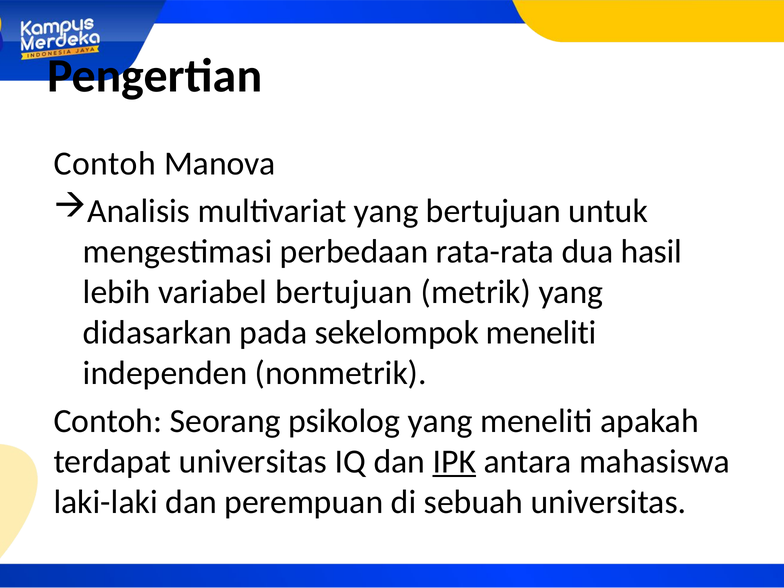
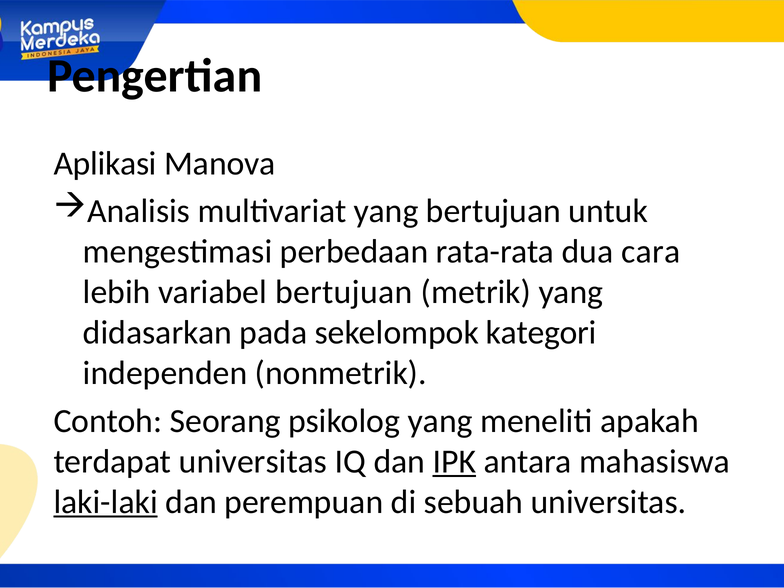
Contoh at (105, 164): Contoh -> Aplikasi
hasil: hasil -> cara
sekelompok meneliti: meneliti -> kategori
laki-laki underline: none -> present
